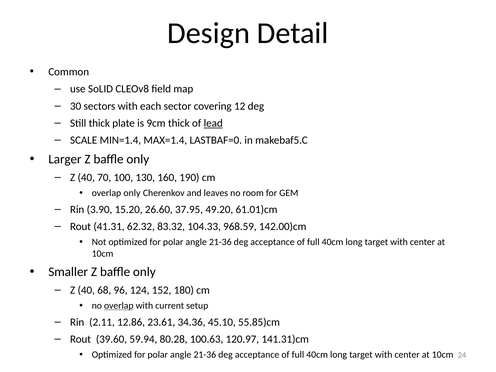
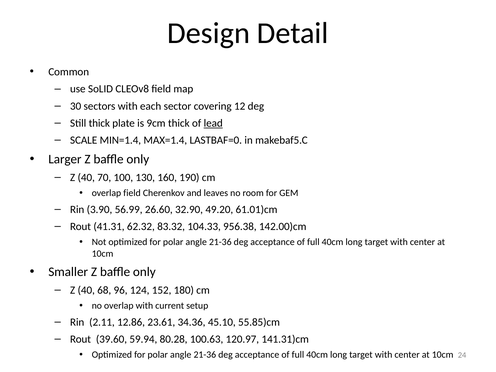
overlap only: only -> field
15.20: 15.20 -> 56.99
37.95: 37.95 -> 32.90
968.59: 968.59 -> 956.38
overlap at (119, 306) underline: present -> none
